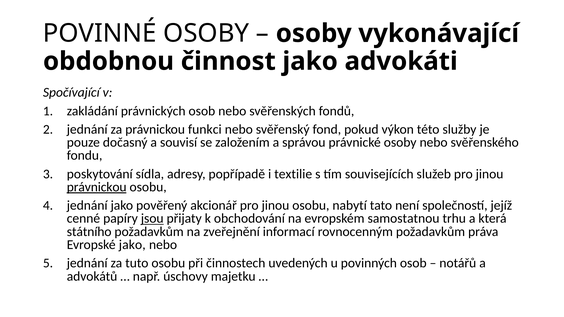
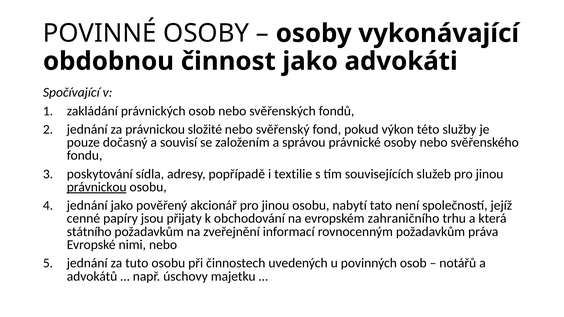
funkci: funkci -> složité
jsou underline: present -> none
samostatnou: samostatnou -> zahraničního
Evropské jako: jako -> nimi
